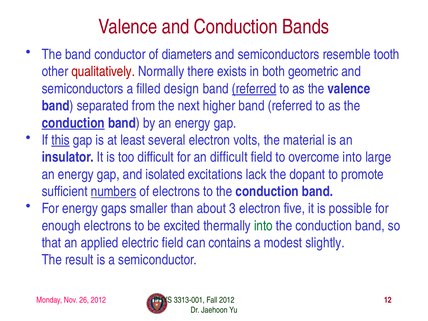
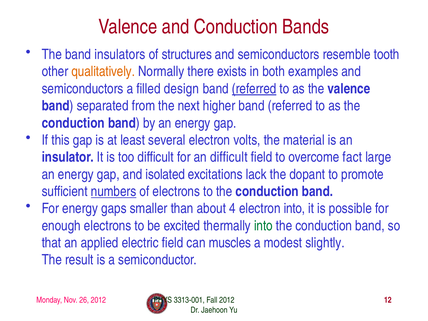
conductor: conductor -> insulators
diameters: diameters -> structures
qualitatively colour: red -> orange
geometric: geometric -> examples
conduction at (73, 123) underline: present -> none
this underline: present -> none
overcome into: into -> fact
3: 3 -> 4
electron five: five -> into
contains: contains -> muscles
